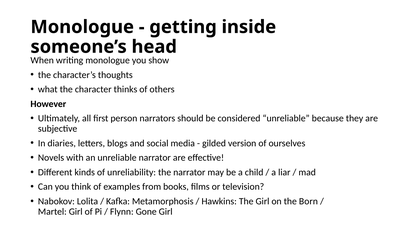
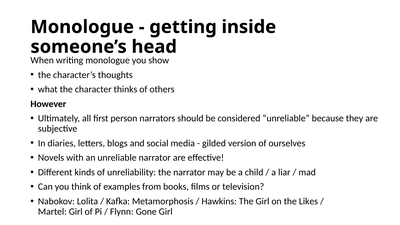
Born: Born -> Likes
